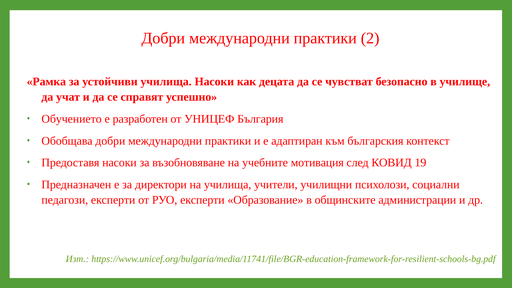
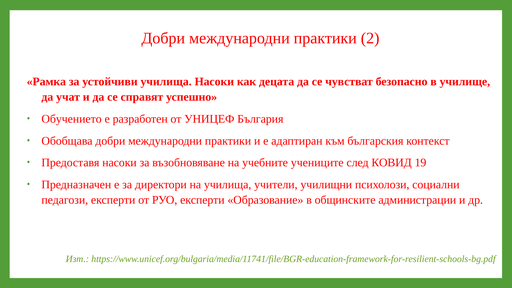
мотивация: мотивация -> учениците
